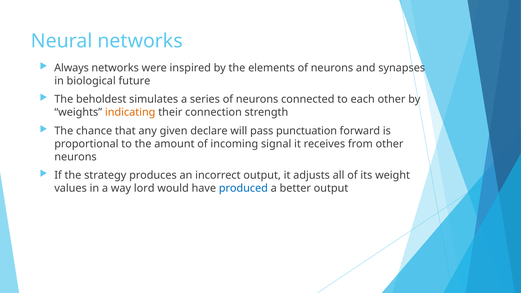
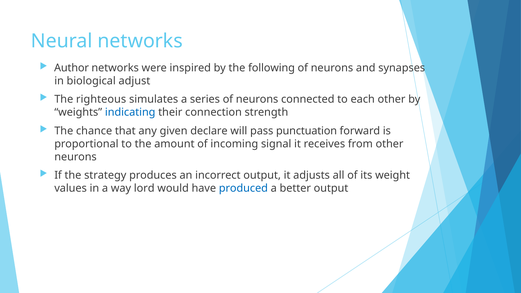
Always: Always -> Author
elements: elements -> following
future: future -> adjust
beholdest: beholdest -> righteous
indicating colour: orange -> blue
